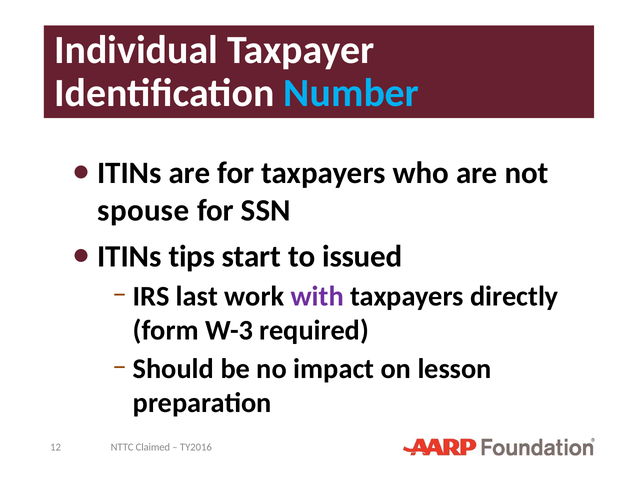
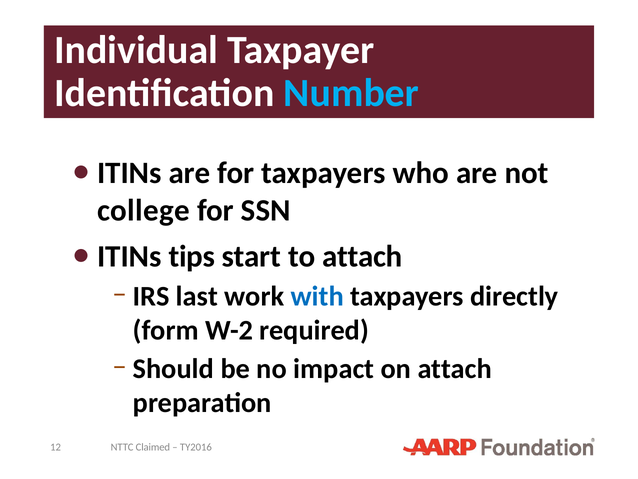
spouse: spouse -> college
to issued: issued -> attach
with colour: purple -> blue
W-3: W-3 -> W-2
on lesson: lesson -> attach
